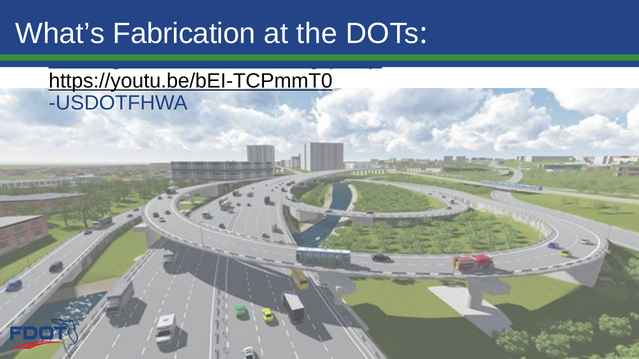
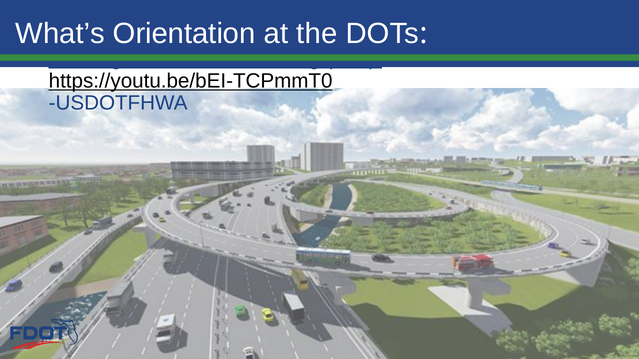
Fabrication: Fabrication -> Orientation
